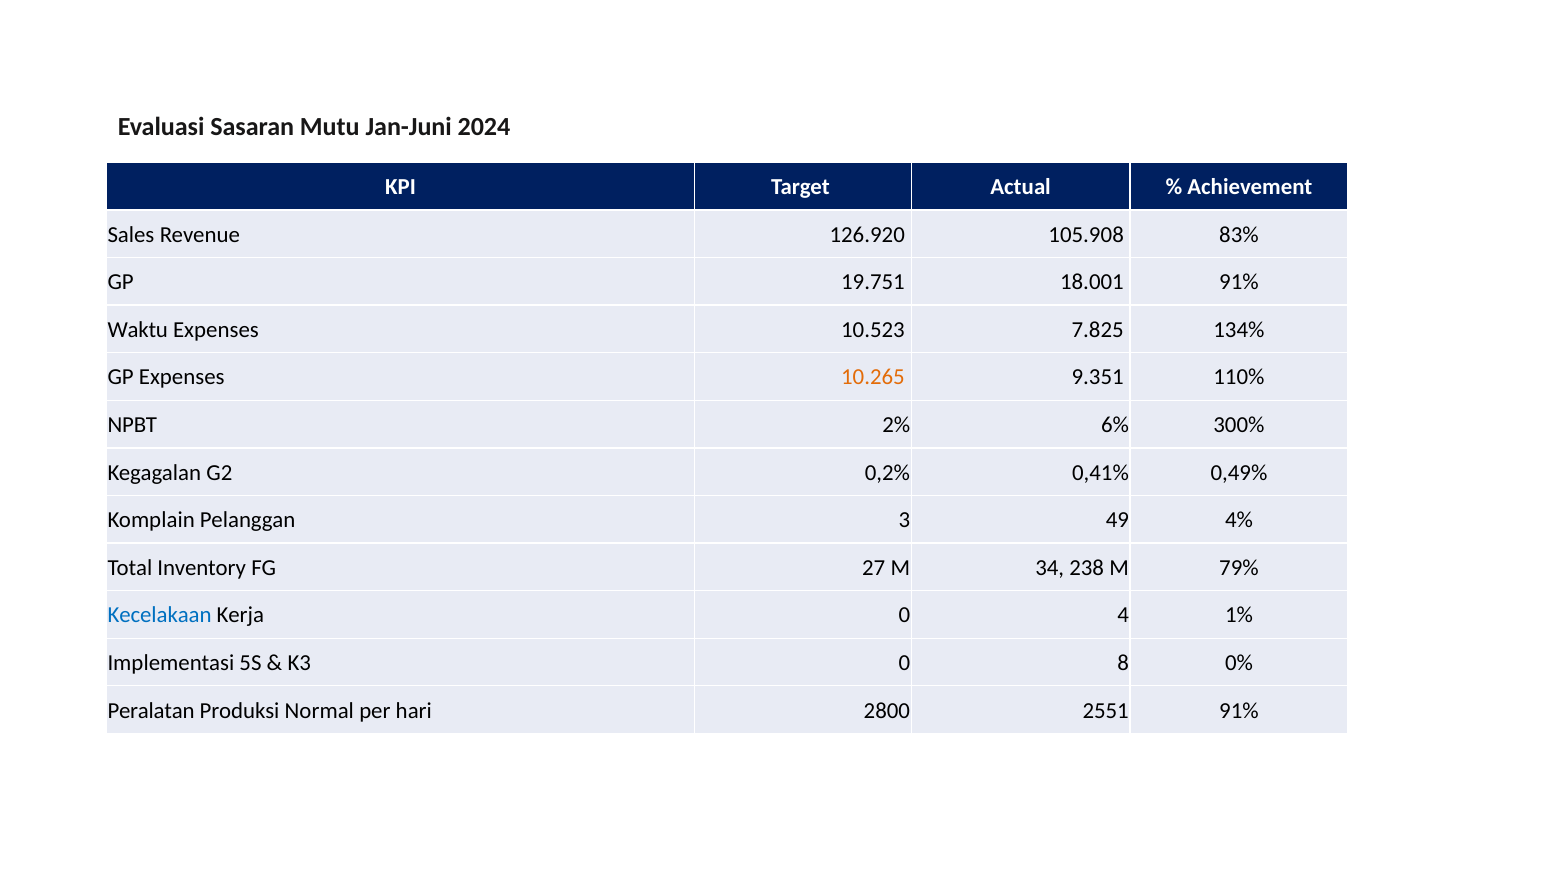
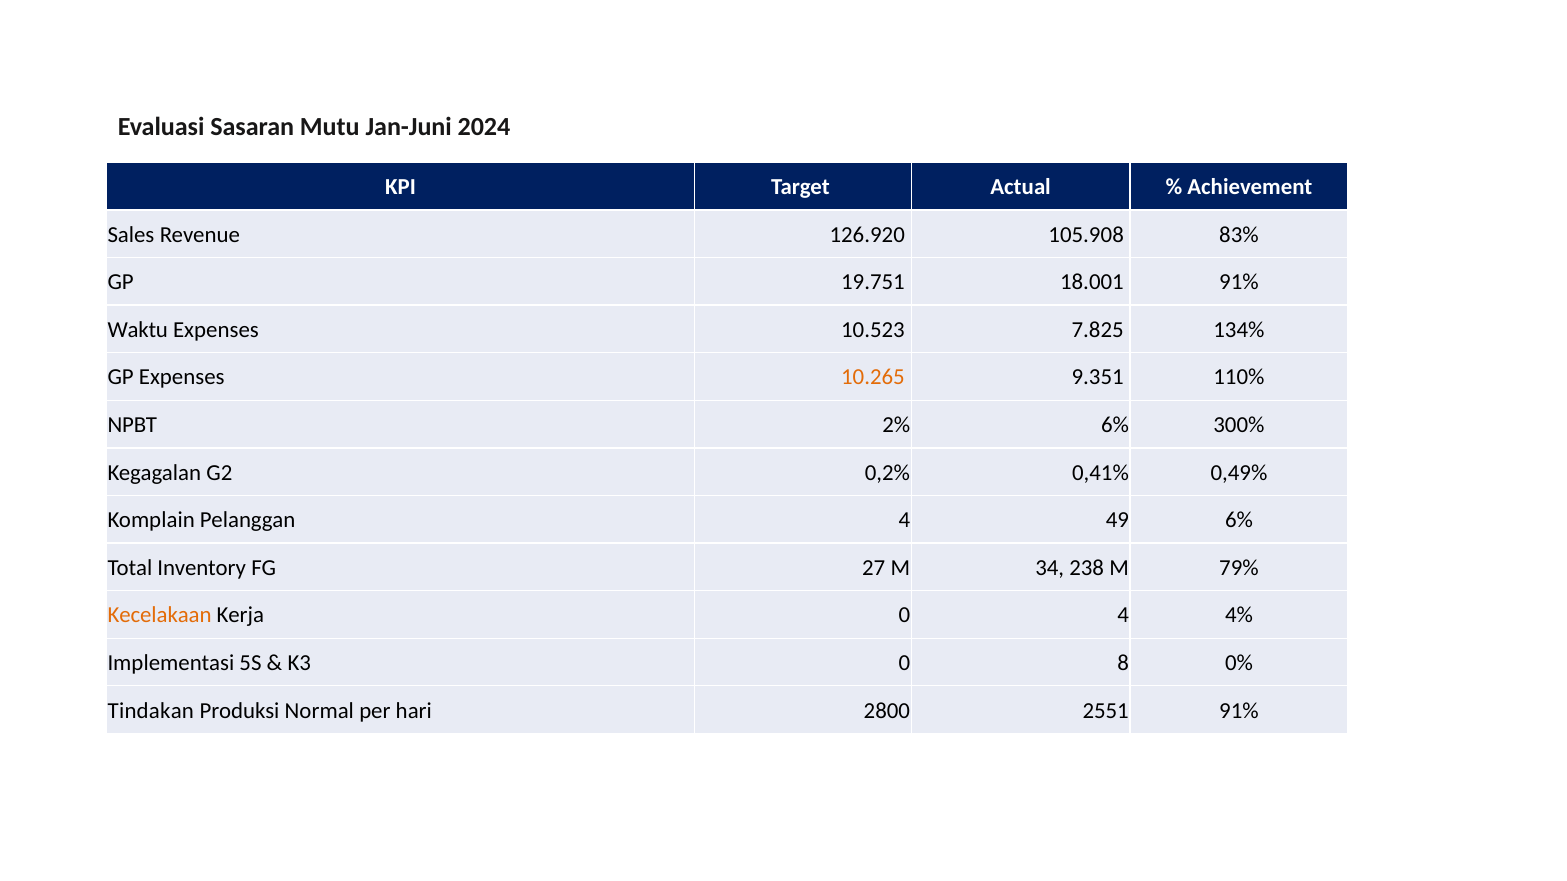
Pelanggan 3: 3 -> 4
49 4%: 4% -> 6%
Kecelakaan colour: blue -> orange
1%: 1% -> 4%
Peralatan: Peralatan -> Tindakan
